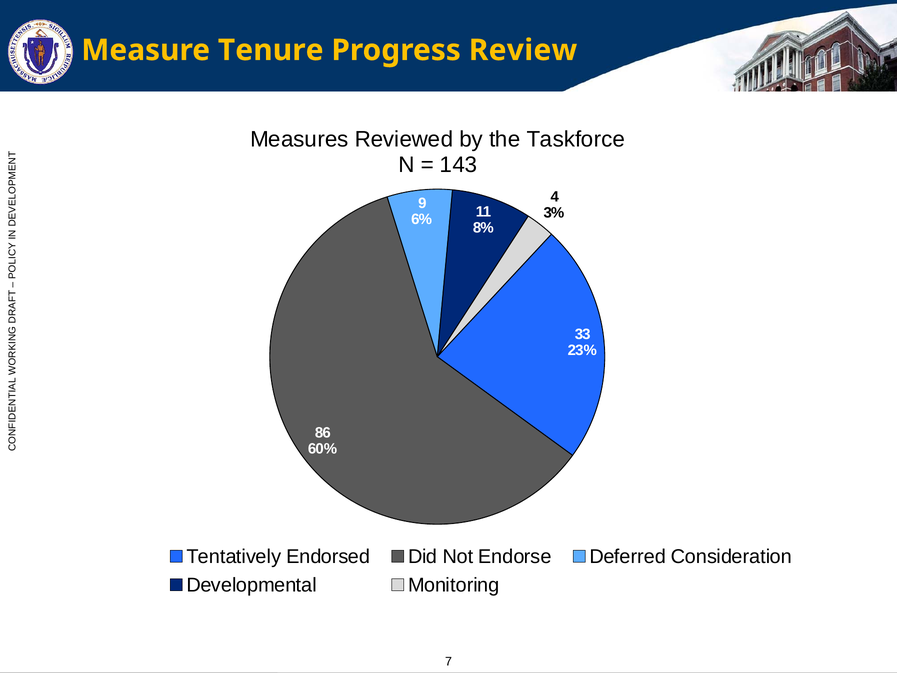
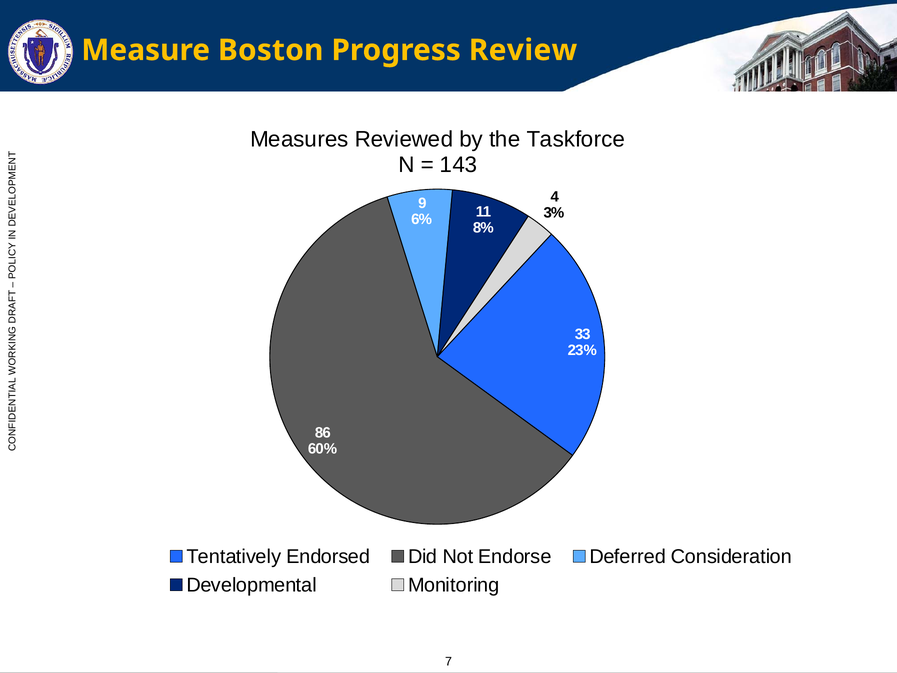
Tenure: Tenure -> Boston
